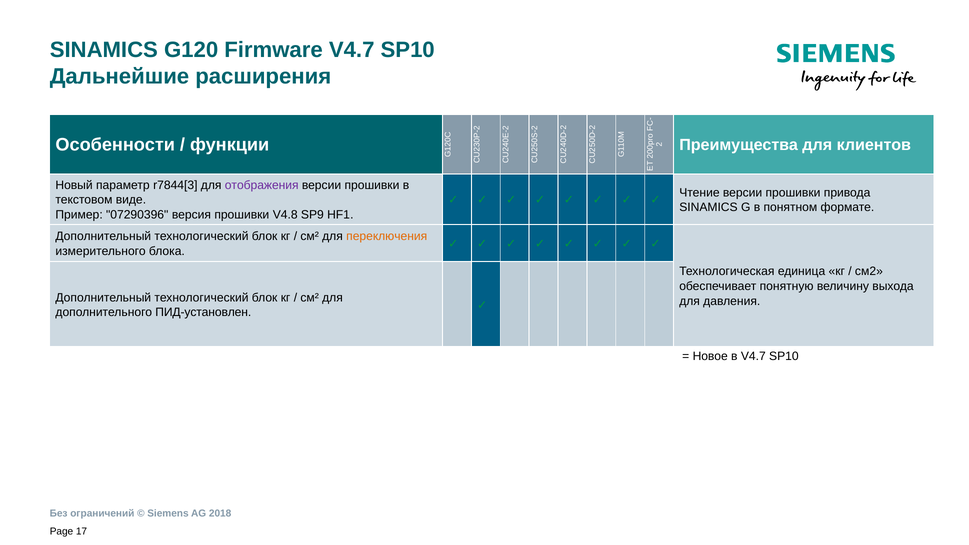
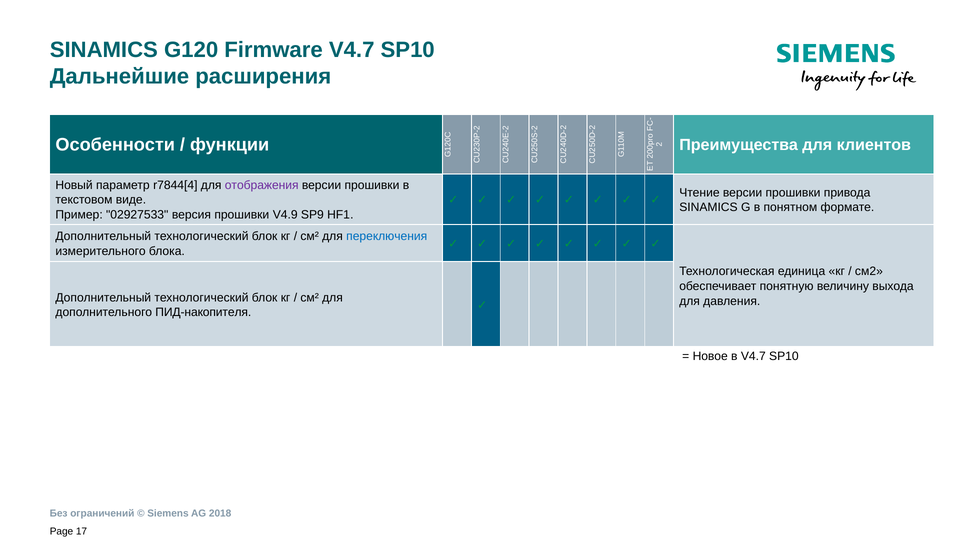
r7844[3: r7844[3 -> r7844[4
07290396: 07290396 -> 02927533
V4.8: V4.8 -> V4.9
переключения colour: orange -> blue
ПИД-установлен: ПИД-установлен -> ПИД-накопителя
